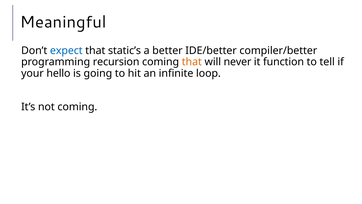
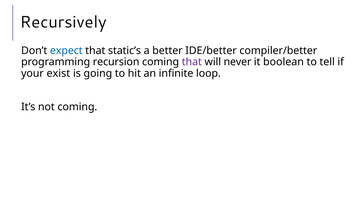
Meaningful: Meaningful -> Recursively
that at (192, 62) colour: orange -> purple
function: function -> boolean
hello: hello -> exist
